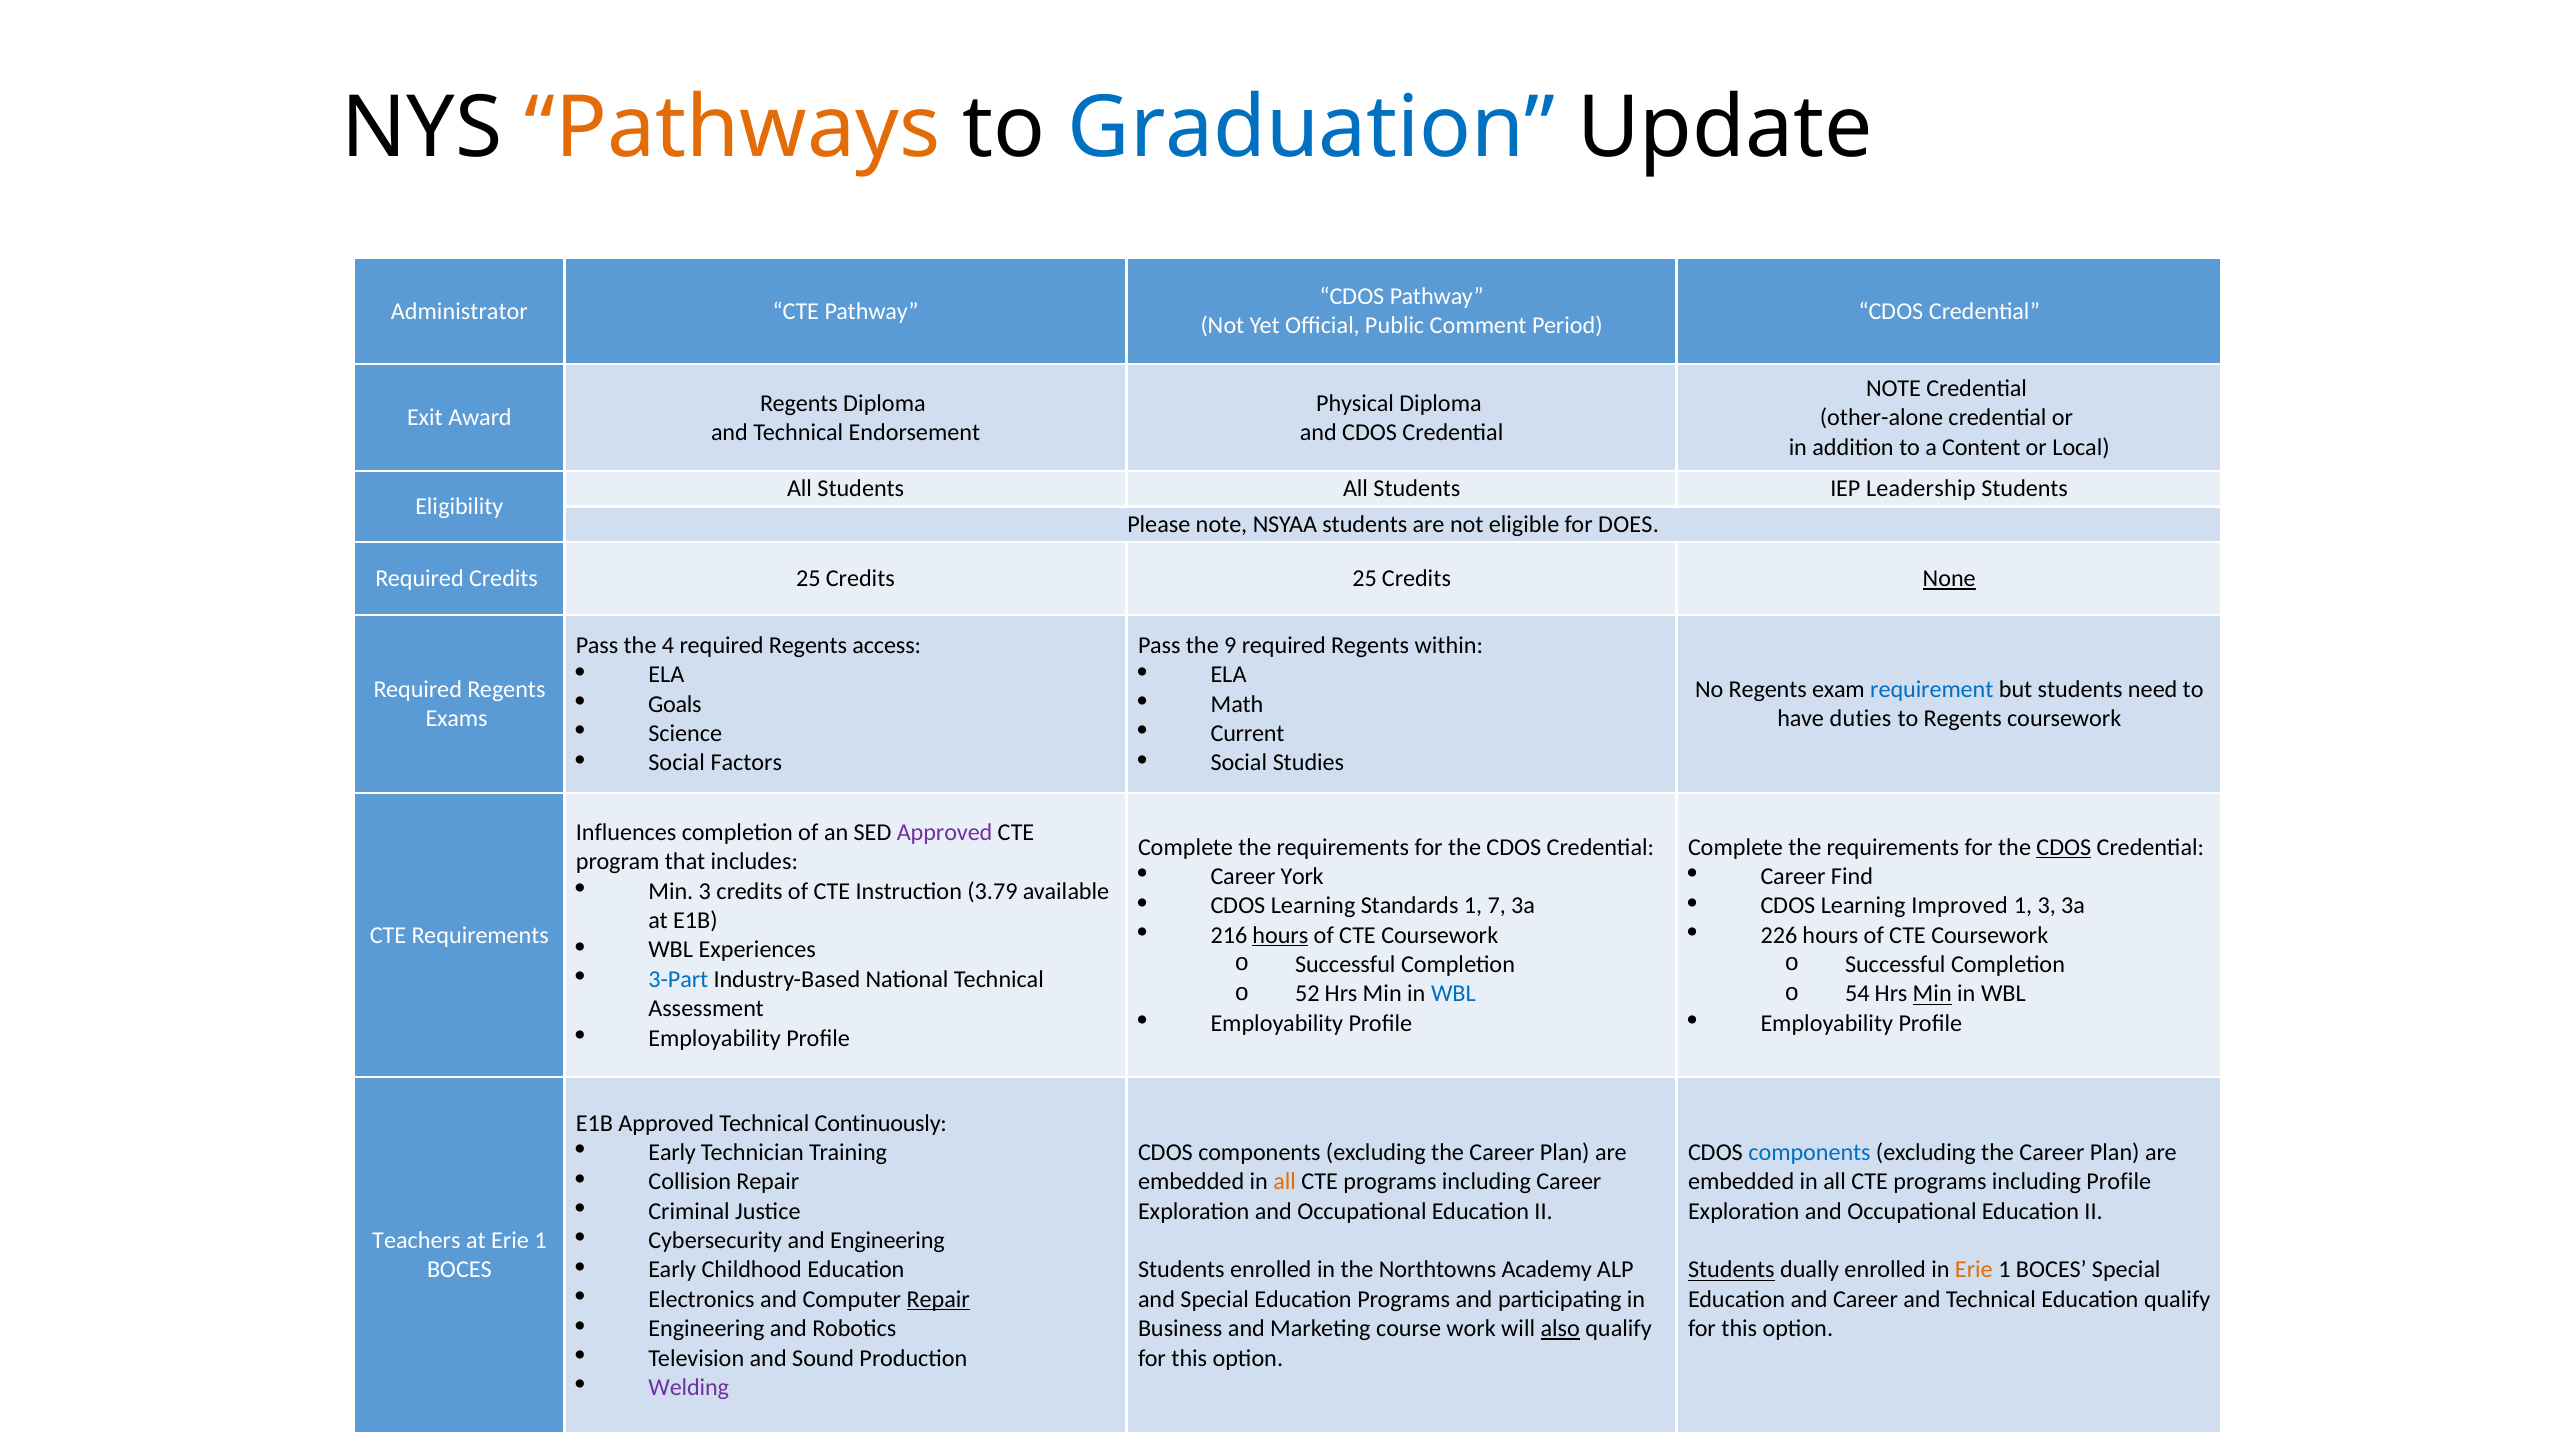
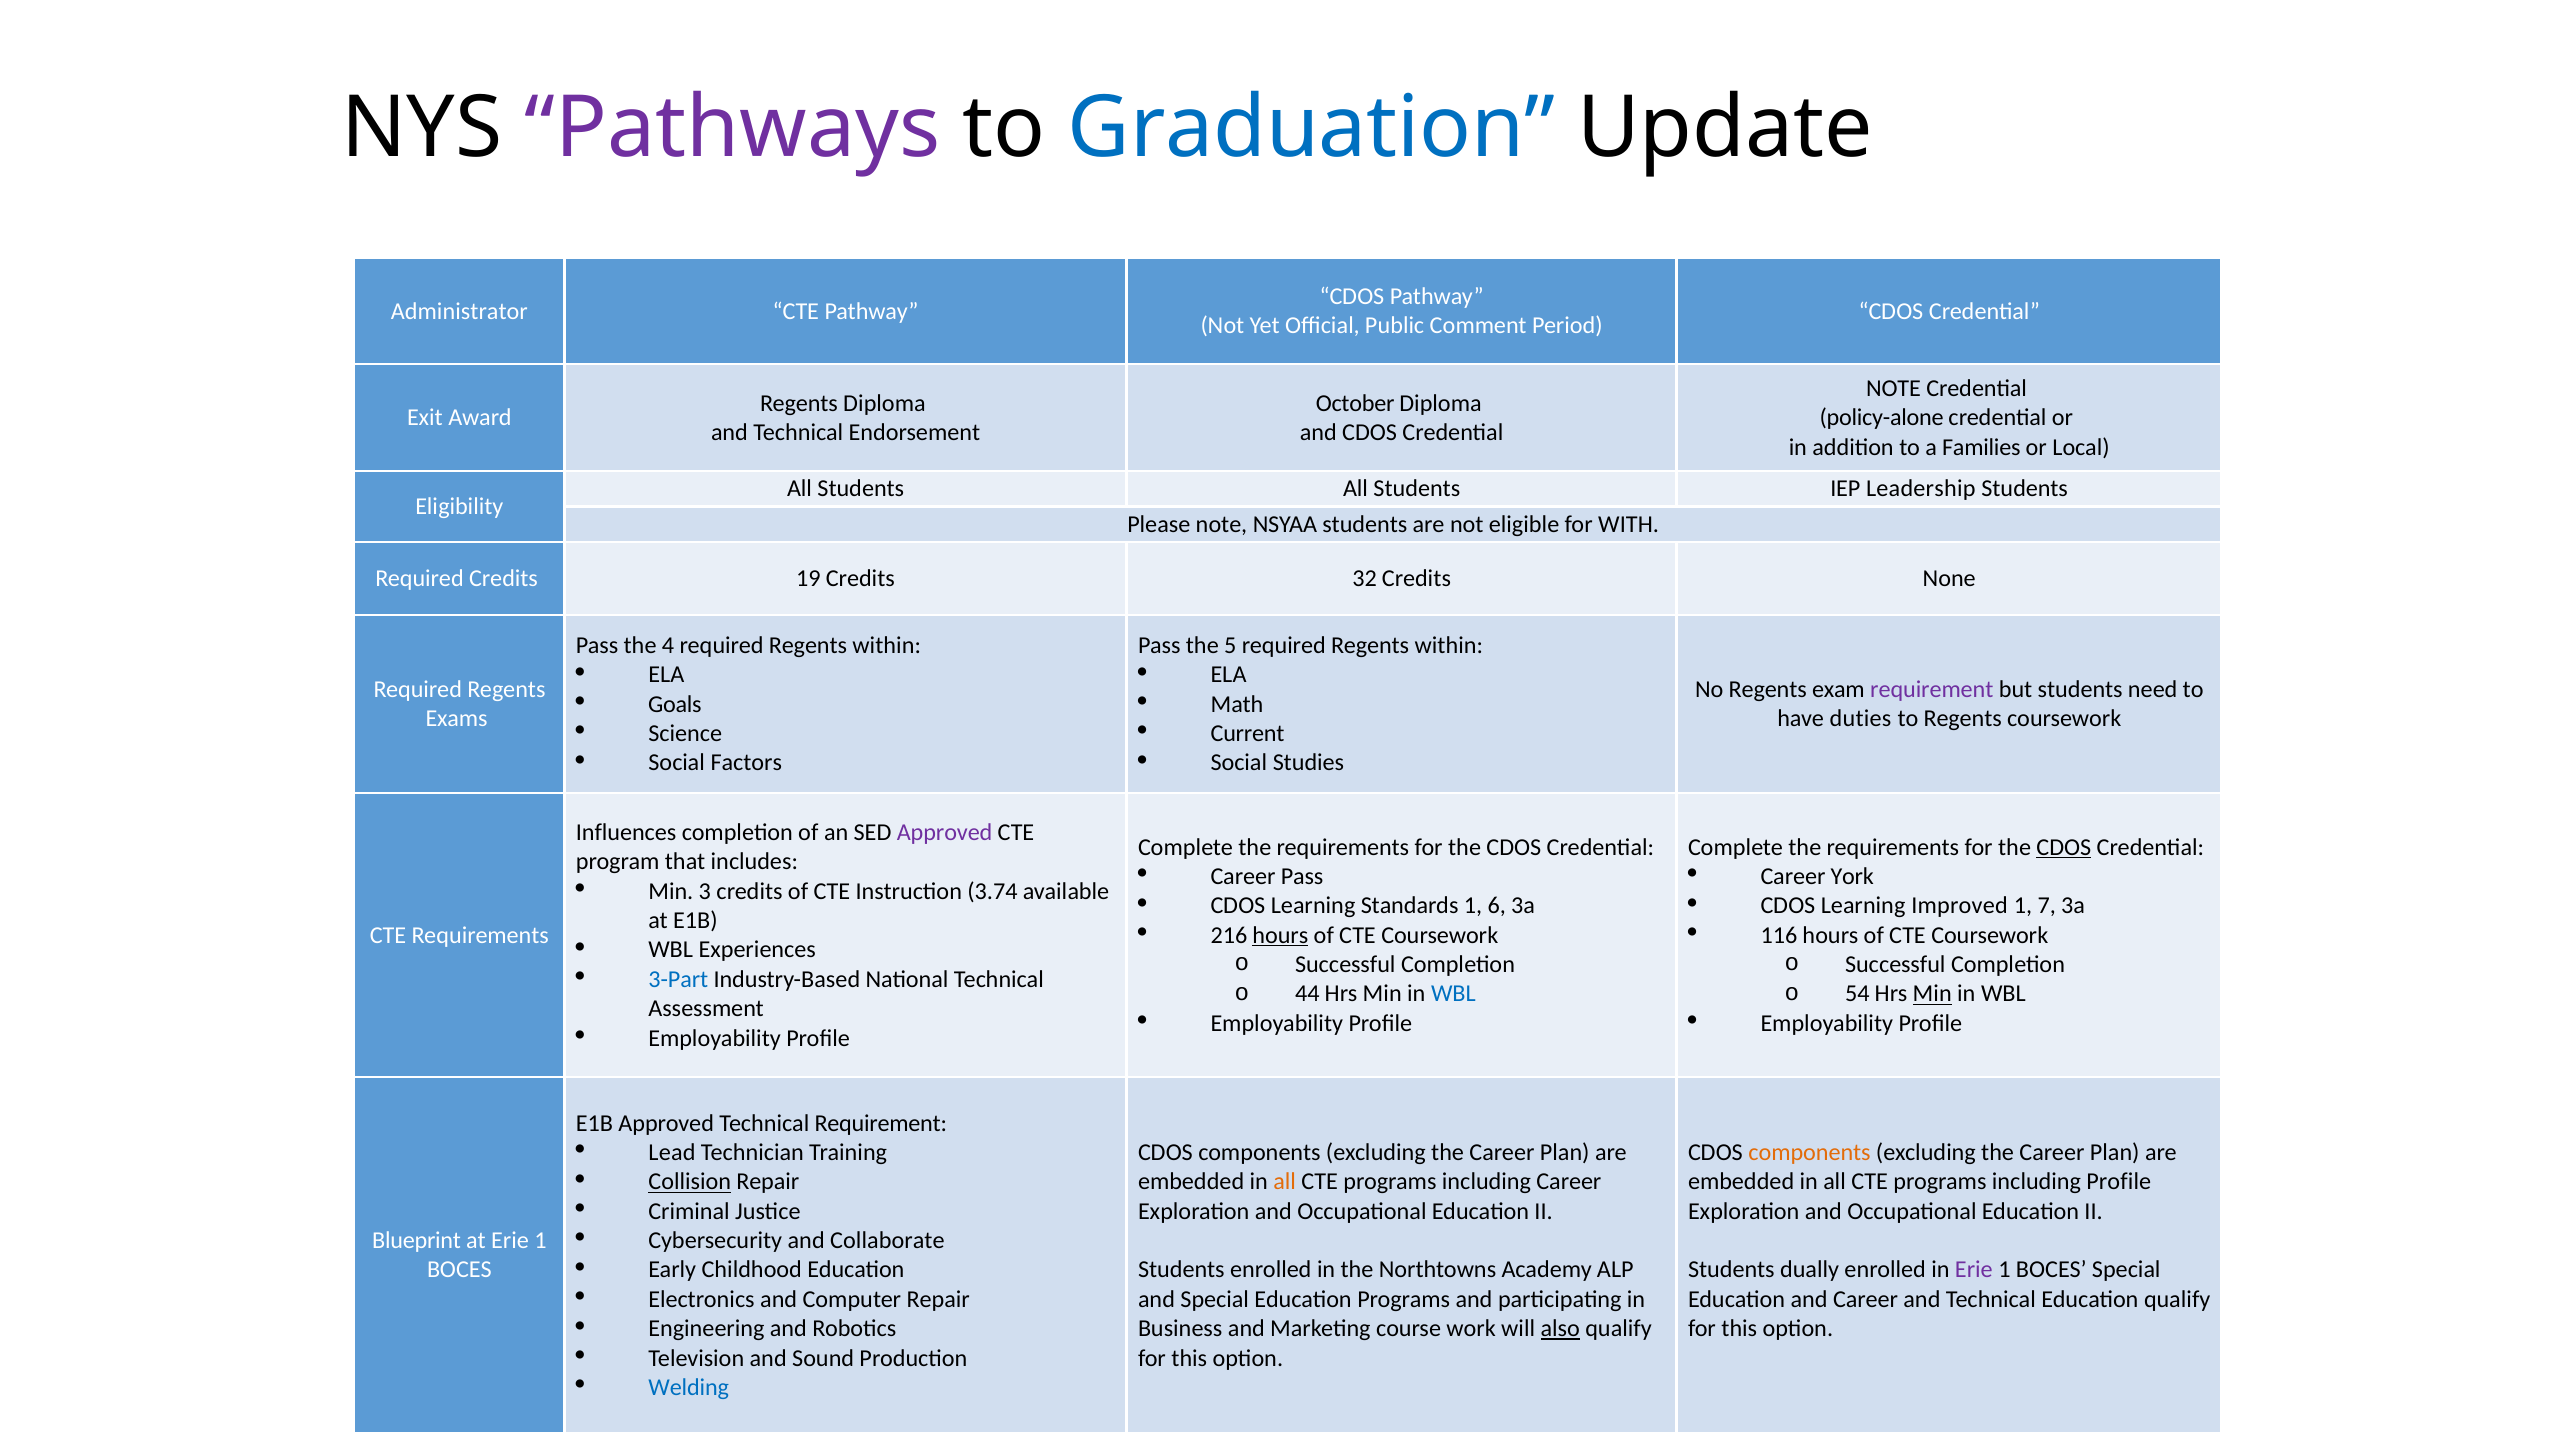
Pathways colour: orange -> purple
Physical: Physical -> October
other-alone: other-alone -> policy-alone
Content: Content -> Families
DOES: DOES -> WITH
Required Credits 25: 25 -> 19
25 at (1365, 579): 25 -> 32
None underline: present -> none
4 required Regents access: access -> within
9: 9 -> 5
requirement at (1932, 690) colour: blue -> purple
Career York: York -> Pass
Find: Find -> York
3.79: 3.79 -> 3.74
7: 7 -> 6
1 3: 3 -> 7
226: 226 -> 116
52: 52 -> 44
Technical Continuously: Continuously -> Requirement
Early at (672, 1153): Early -> Lead
components at (1810, 1153) colour: blue -> orange
Collision underline: none -> present
and Engineering: Engineering -> Collaborate
Teachers: Teachers -> Blueprint
Students at (1731, 1270) underline: present -> none
Erie at (1974, 1270) colour: orange -> purple
Repair at (938, 1299) underline: present -> none
Welding colour: purple -> blue
